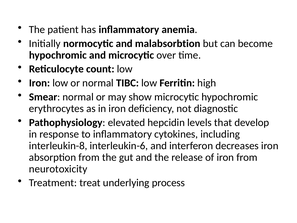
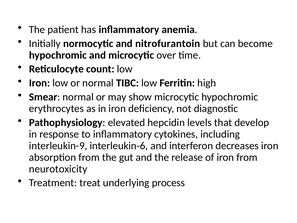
malabsorbtion: malabsorbtion -> nitrofurantoin
interleukin-8: interleukin-8 -> interleukin-9
